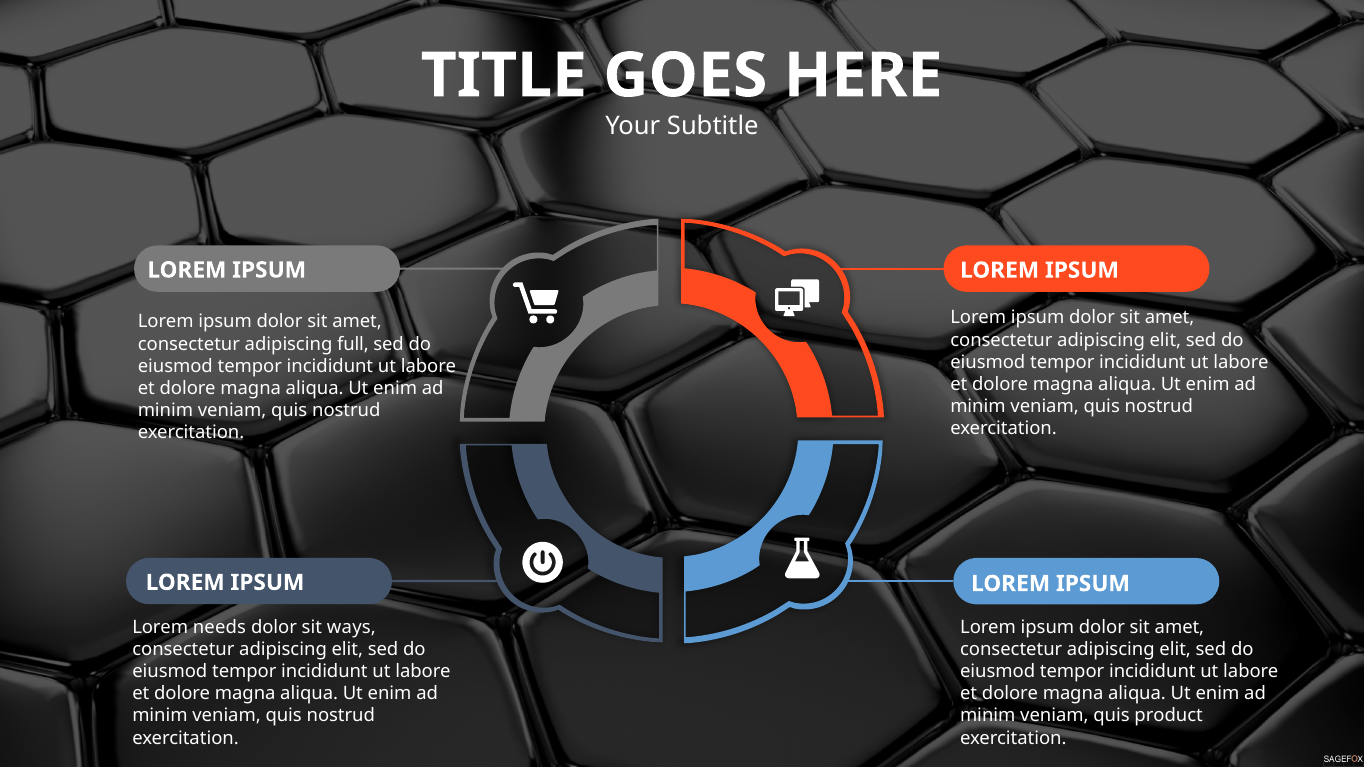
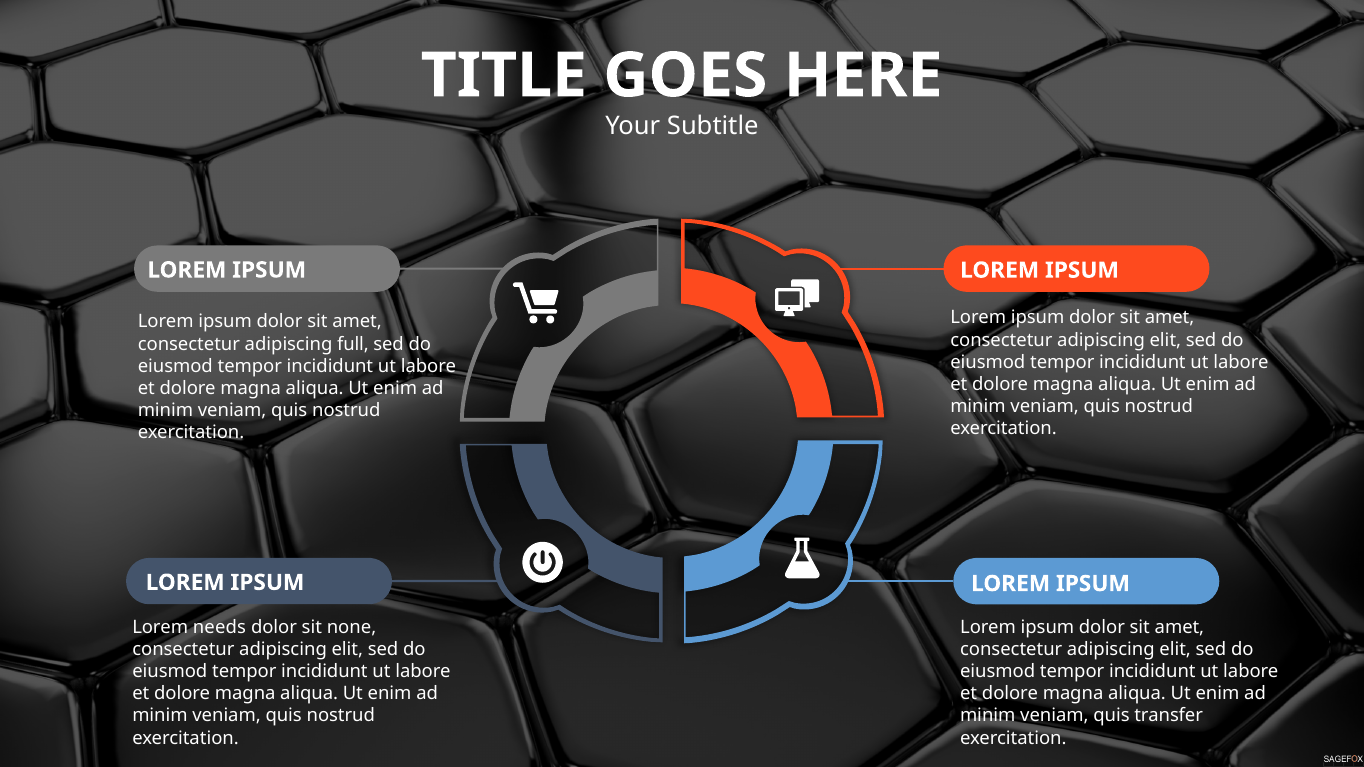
ways: ways -> none
product: product -> transfer
